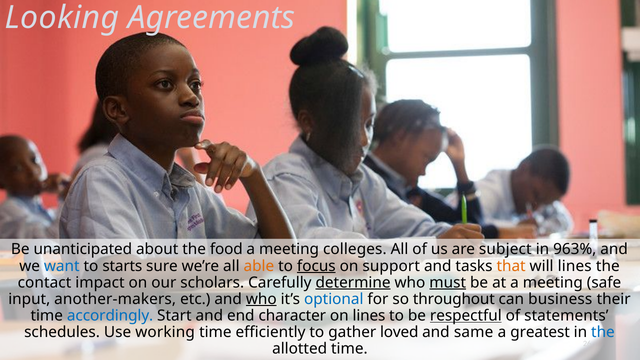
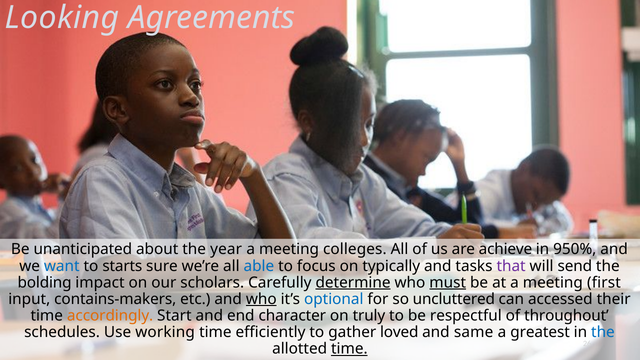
food: food -> year
subject: subject -> achieve
963%: 963% -> 950%
able colour: orange -> blue
focus underline: present -> none
support: support -> typically
that colour: orange -> purple
will lines: lines -> send
contact: contact -> bolding
safe: safe -> first
another-makers: another-makers -> contains-makers
throughout: throughout -> uncluttered
business: business -> accessed
accordingly colour: blue -> orange
on lines: lines -> truly
respectful underline: present -> none
statements: statements -> throughout
time at (349, 349) underline: none -> present
